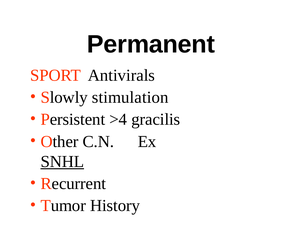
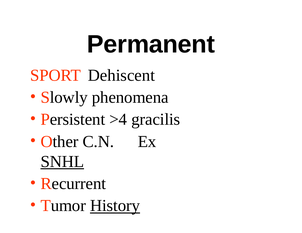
Antivirals: Antivirals -> Dehiscent
stimulation: stimulation -> phenomena
History underline: none -> present
